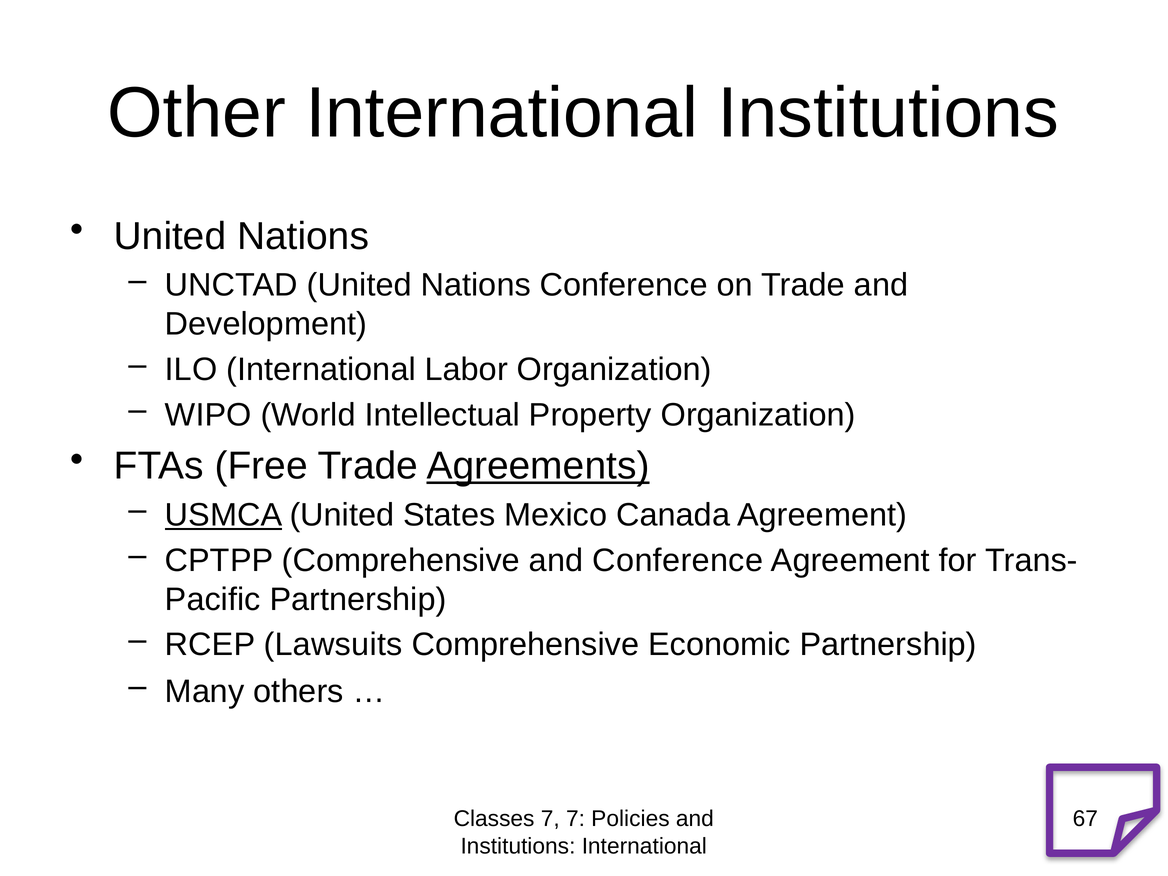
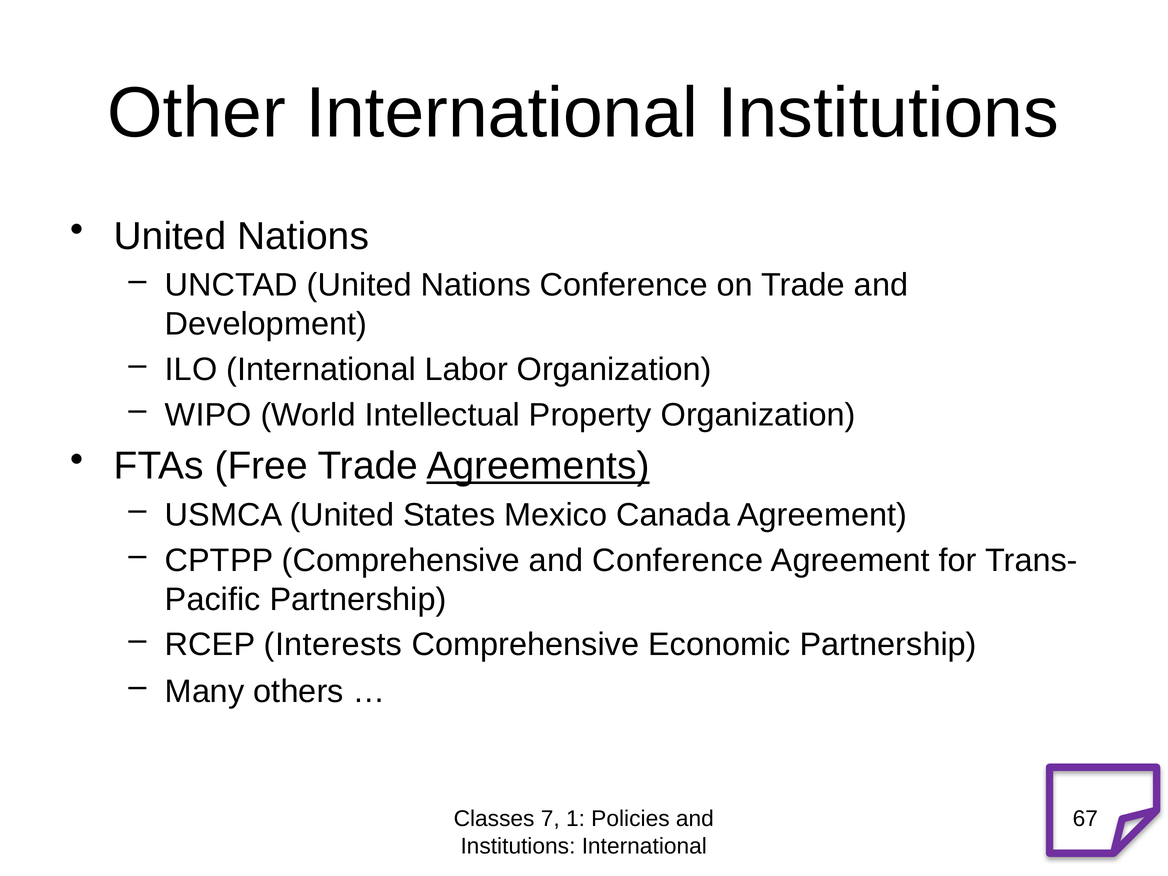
USMCA underline: present -> none
Lawsuits: Lawsuits -> Interests
7 7: 7 -> 1
